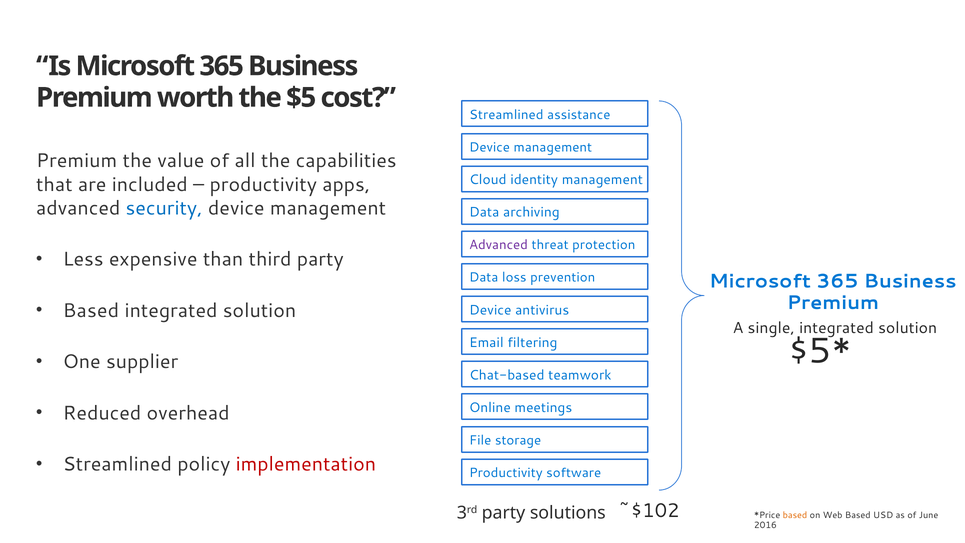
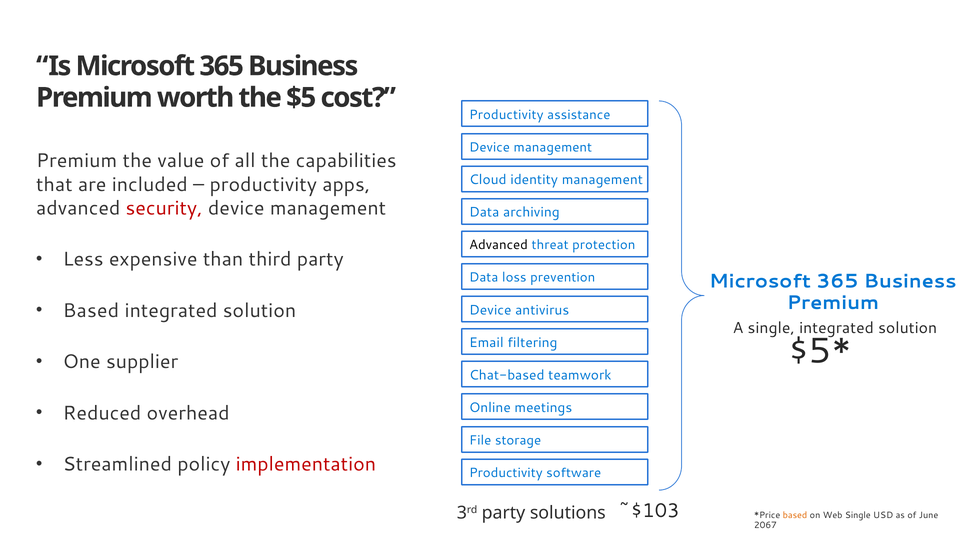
Streamlined at (506, 115): Streamlined -> Productivity
security colour: blue -> red
Advanced at (499, 245) colour: purple -> black
~$102: ~$102 -> ~$103
Web Based: Based -> Single
2016: 2016 -> 2067
